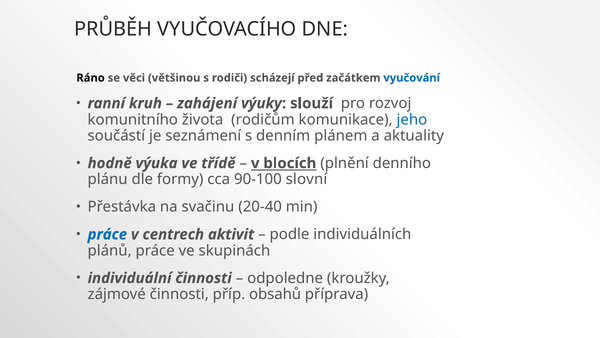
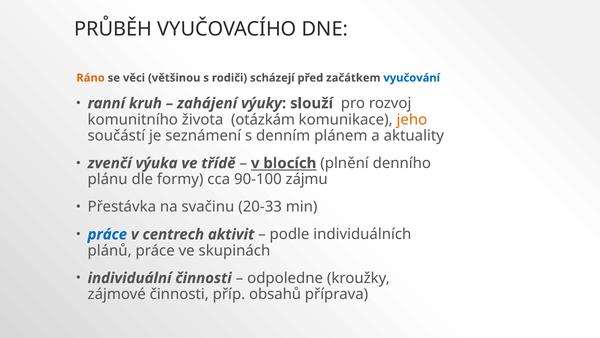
Ráno colour: black -> orange
rodičům: rodičům -> otázkám
jeho colour: blue -> orange
hodně: hodně -> zvenčí
slovní: slovní -> zájmu
20-40: 20-40 -> 20-33
